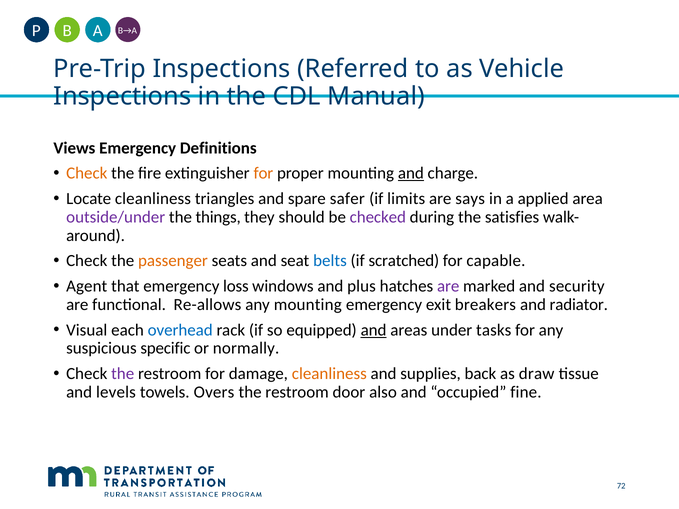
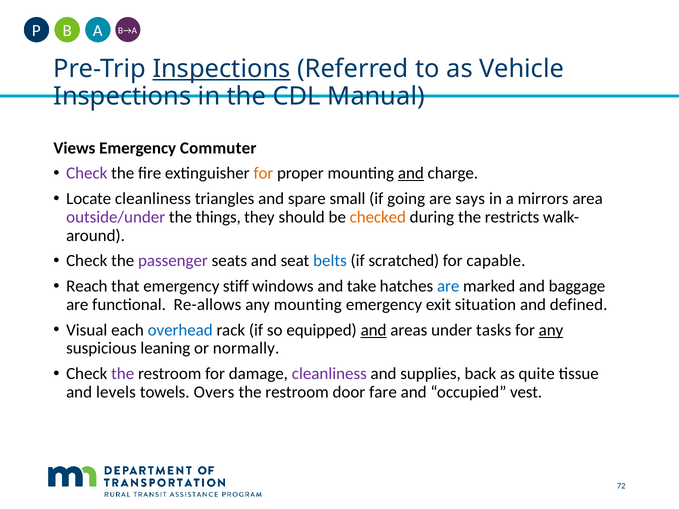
Inspections at (222, 69) underline: none -> present
Definitions: Definitions -> Commuter
Check at (87, 173) colour: orange -> purple
safer: safer -> small
limits: limits -> going
applied: applied -> mirrors
checked colour: purple -> orange
satisfies: satisfies -> restricts
passenger colour: orange -> purple
Agent: Agent -> Reach
loss: loss -> stiff
plus: plus -> take
are at (448, 286) colour: purple -> blue
security: security -> baggage
breakers: breakers -> situation
radiator: radiator -> defined
any at (551, 330) underline: none -> present
specific: specific -> leaning
cleanliness at (329, 374) colour: orange -> purple
draw: draw -> quite
also: also -> fare
fine: fine -> vest
